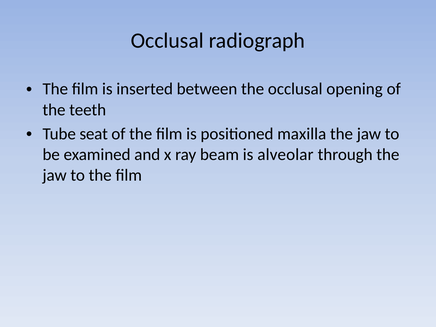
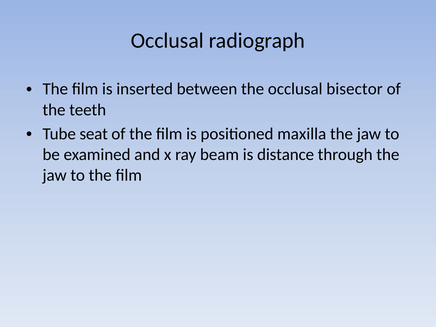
opening: opening -> bisector
alveolar: alveolar -> distance
